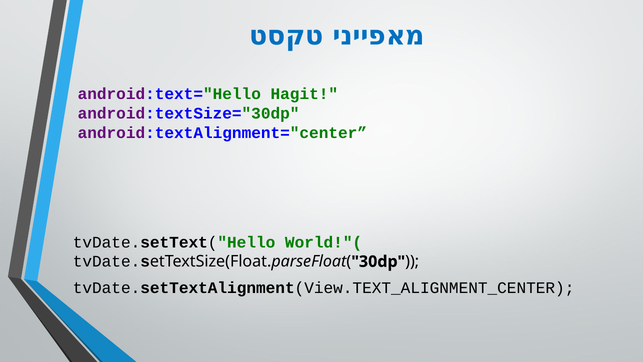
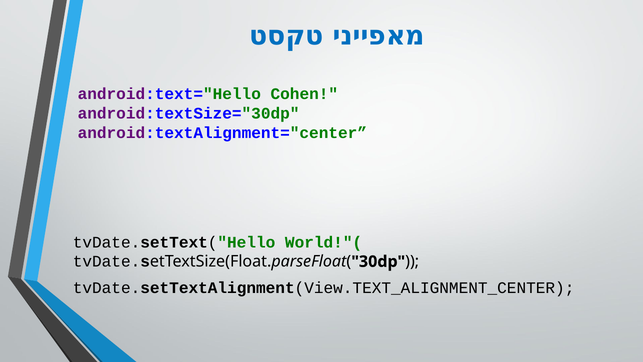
Hagit: Hagit -> Cohen
